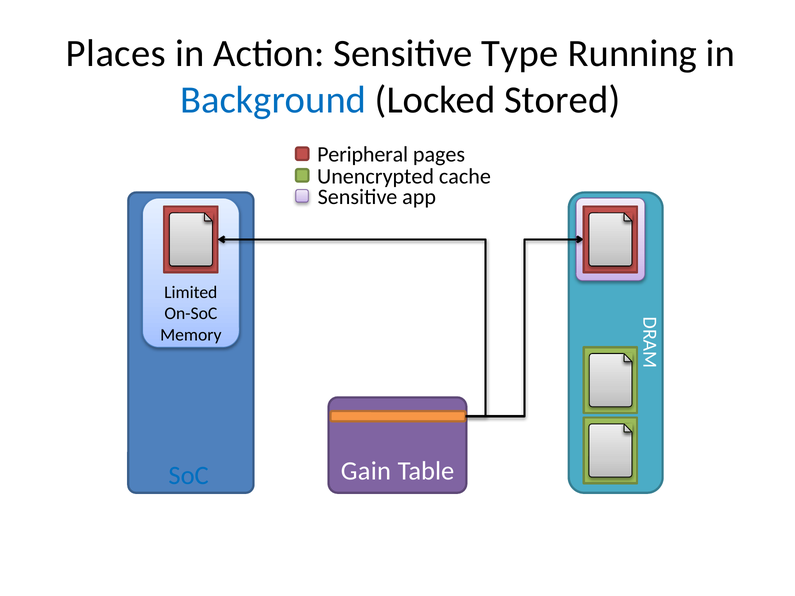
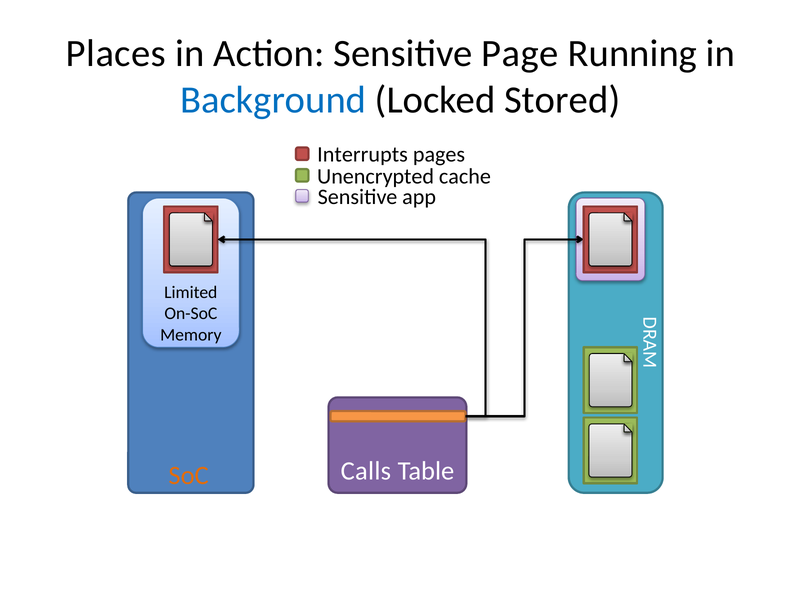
Type: Type -> Page
Peripheral: Peripheral -> Interrupts
Gain: Gain -> Calls
SoC colour: blue -> orange
